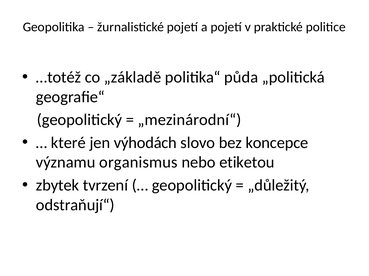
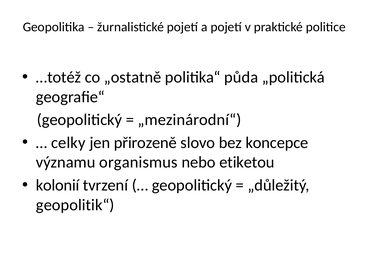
„základě: „základě -> „ostatně
které: které -> celky
výhodách: výhodách -> přirozeně
zbytek: zbytek -> kolonií
odstraňují“: odstraňují“ -> geopolitik“
